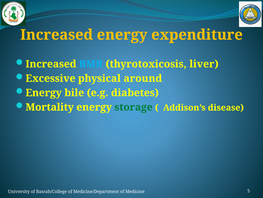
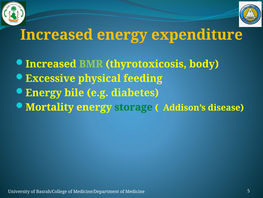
BMR colour: light blue -> light green
liver: liver -> body
around: around -> feeding
